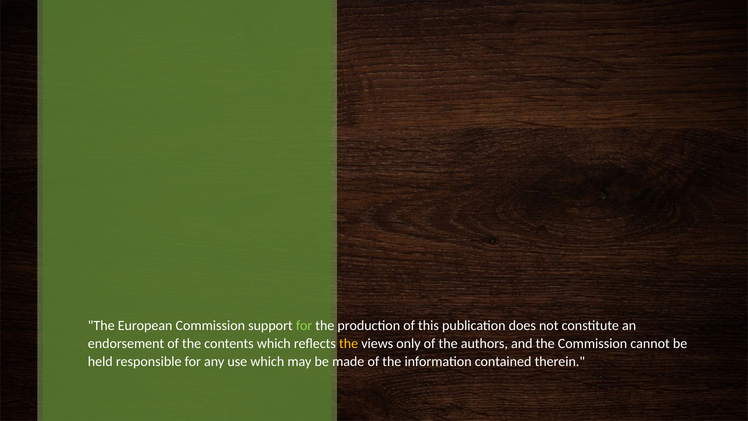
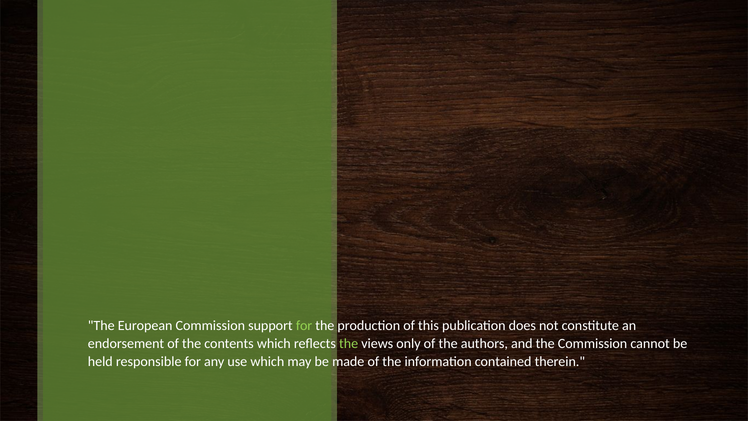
the at (349, 343) colour: yellow -> light green
